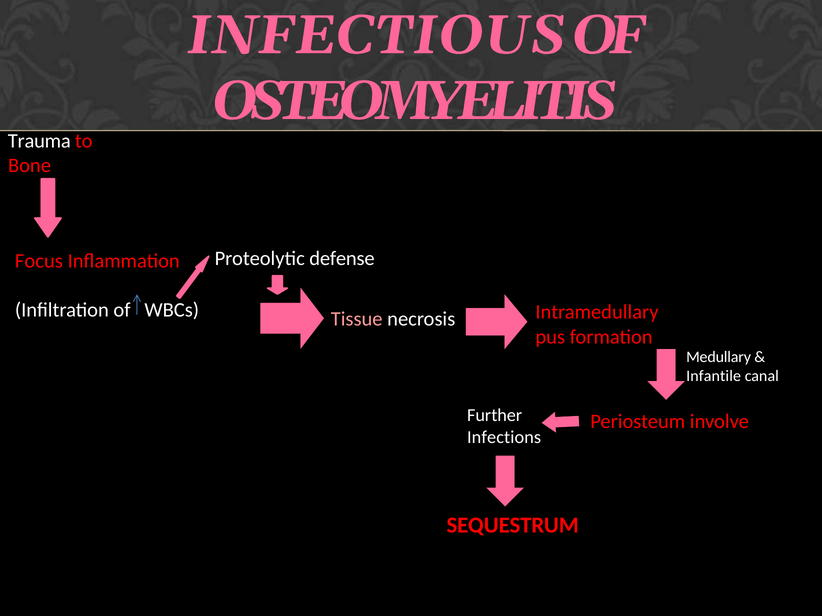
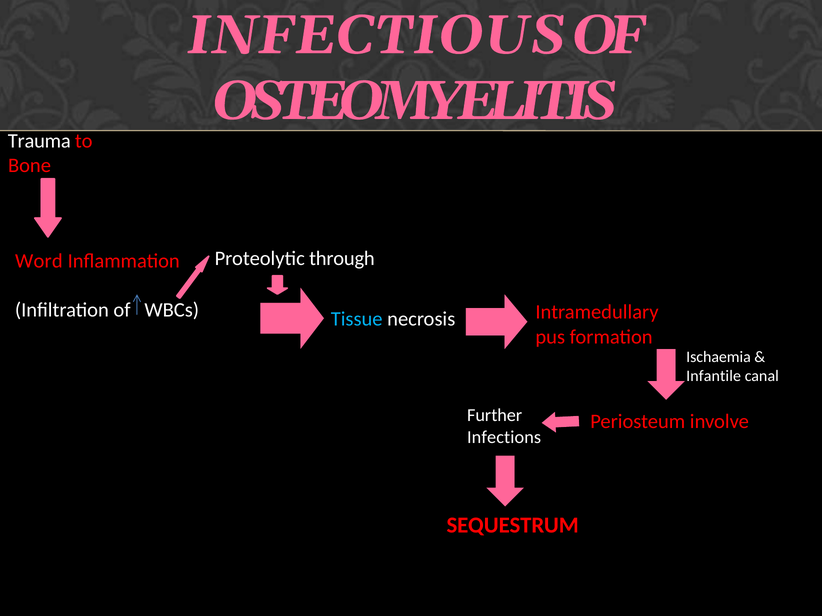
defense: defense -> through
Focus: Focus -> Word
Tissue colour: pink -> light blue
Medullary: Medullary -> Ischaemia
